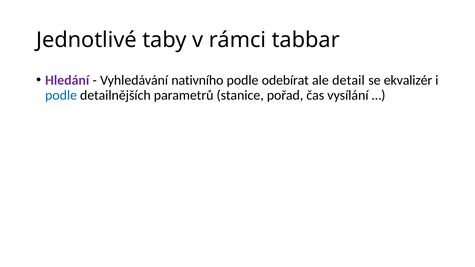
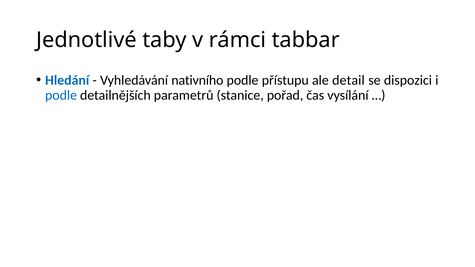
Hledání colour: purple -> blue
odebírat: odebírat -> přístupu
ekvalizér: ekvalizér -> dispozici
